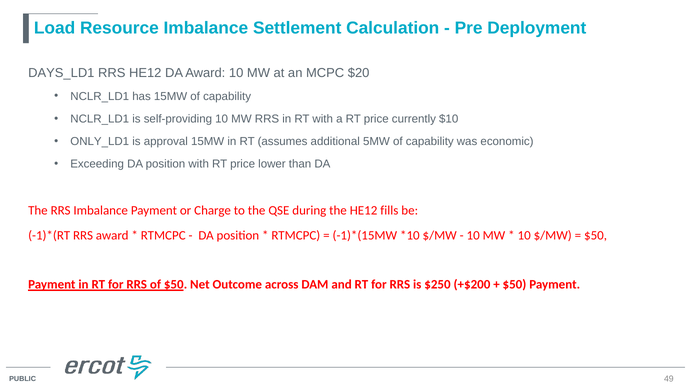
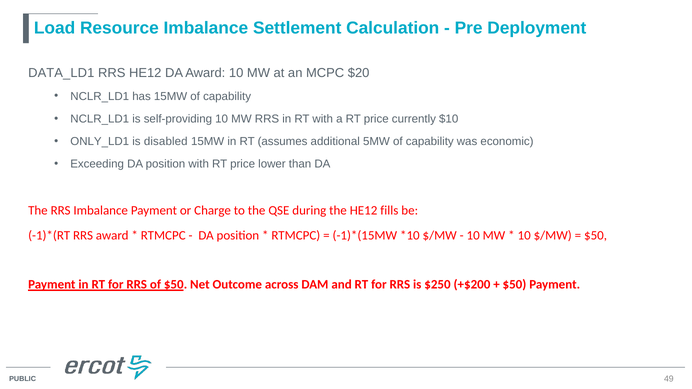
DAYS_LD1: DAYS_LD1 -> DATA_LD1
approval: approval -> disabled
